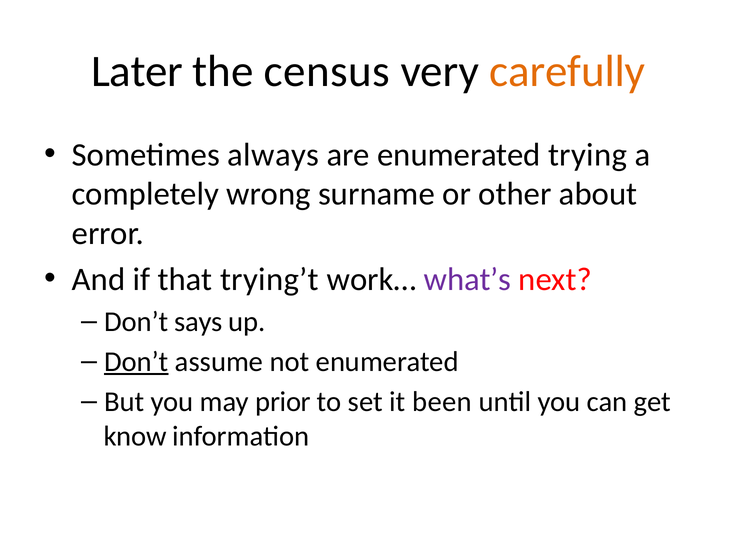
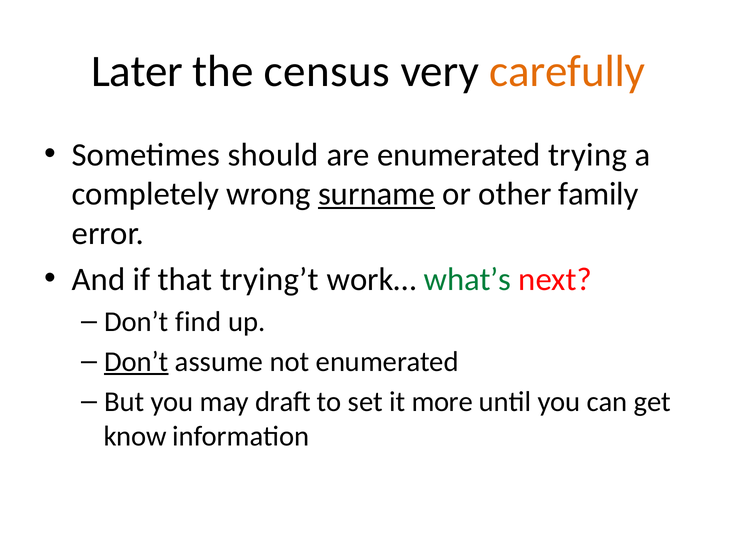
always: always -> should
surname underline: none -> present
about: about -> family
what’s colour: purple -> green
says: says -> find
prior: prior -> draft
been: been -> more
